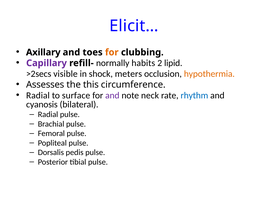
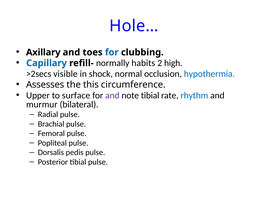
Elicit…: Elicit… -> Hole…
for at (112, 52) colour: orange -> blue
Capillary colour: purple -> blue
lipid: lipid -> high
meters: meters -> normal
hypothermia colour: orange -> blue
Radial at (38, 95): Radial -> Upper
note neck: neck -> tibial
cyanosis: cyanosis -> murmur
